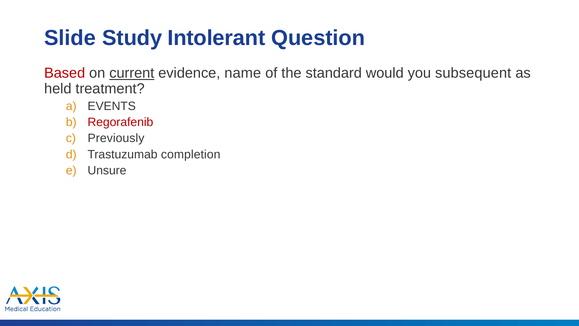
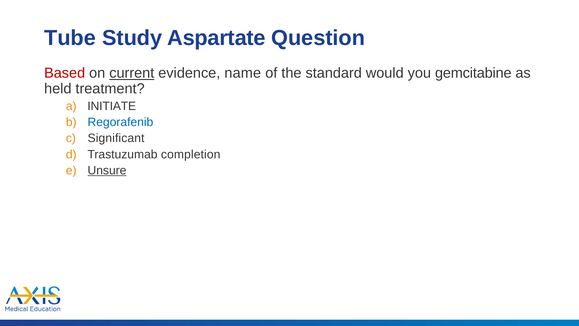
Slide: Slide -> Tube
Intolerant: Intolerant -> Aspartate
subsequent: subsequent -> gemcitabine
EVENTS: EVENTS -> INITIATE
Regorafenib colour: red -> blue
Previously: Previously -> Significant
Unsure underline: none -> present
